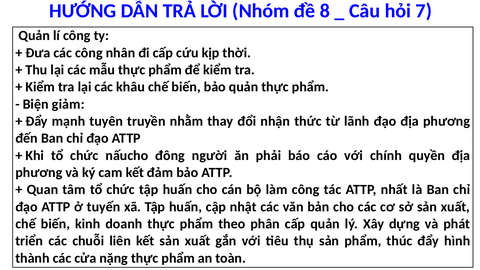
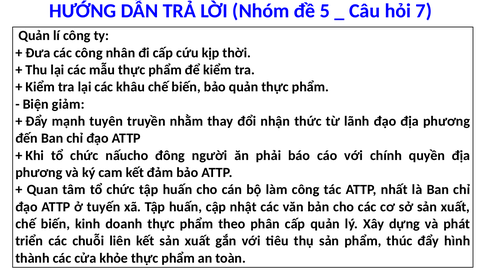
8: 8 -> 5
nặng: nặng -> khỏe
